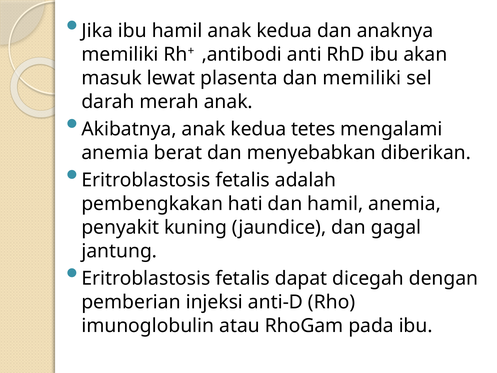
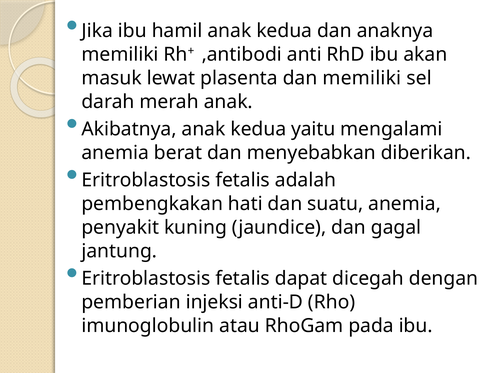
tetes: tetes -> yaitu
dan hamil: hamil -> suatu
